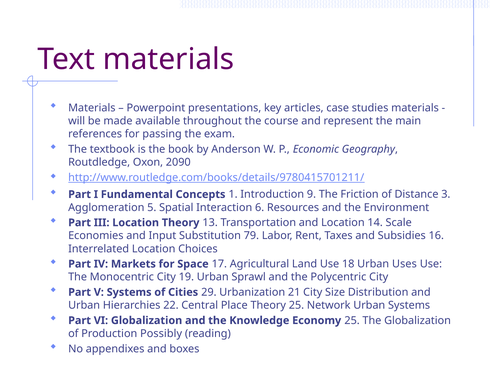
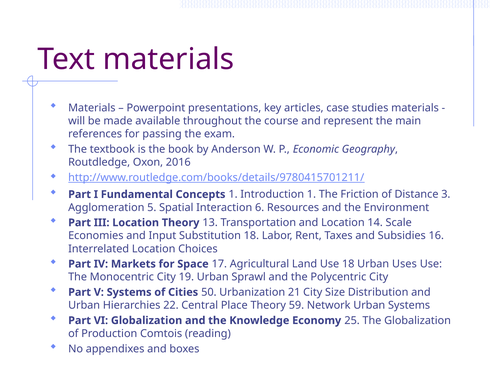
2090: 2090 -> 2016
Introduction 9: 9 -> 1
Substitution 79: 79 -> 18
29: 29 -> 50
Theory 25: 25 -> 59
Possibly: Possibly -> Comtois
